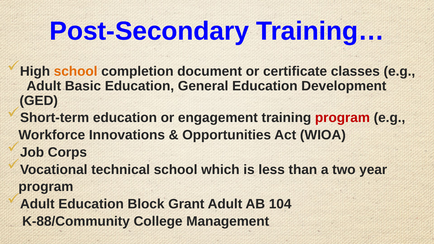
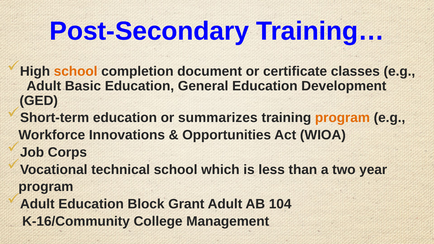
engagement: engagement -> summarizes
program at (342, 118) colour: red -> orange
K-88/Community: K-88/Community -> K-16/Community
